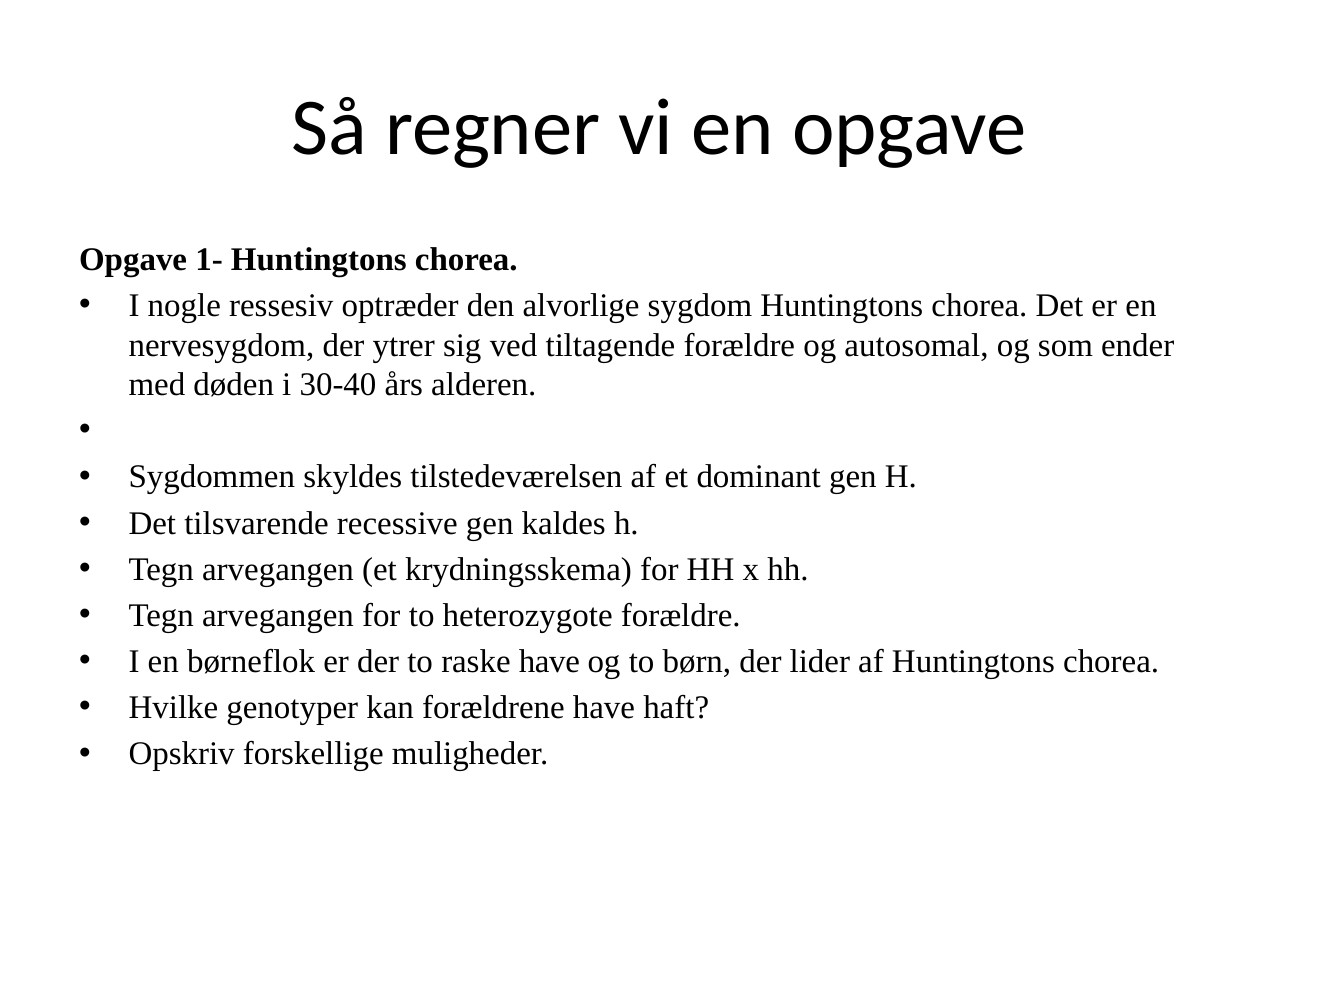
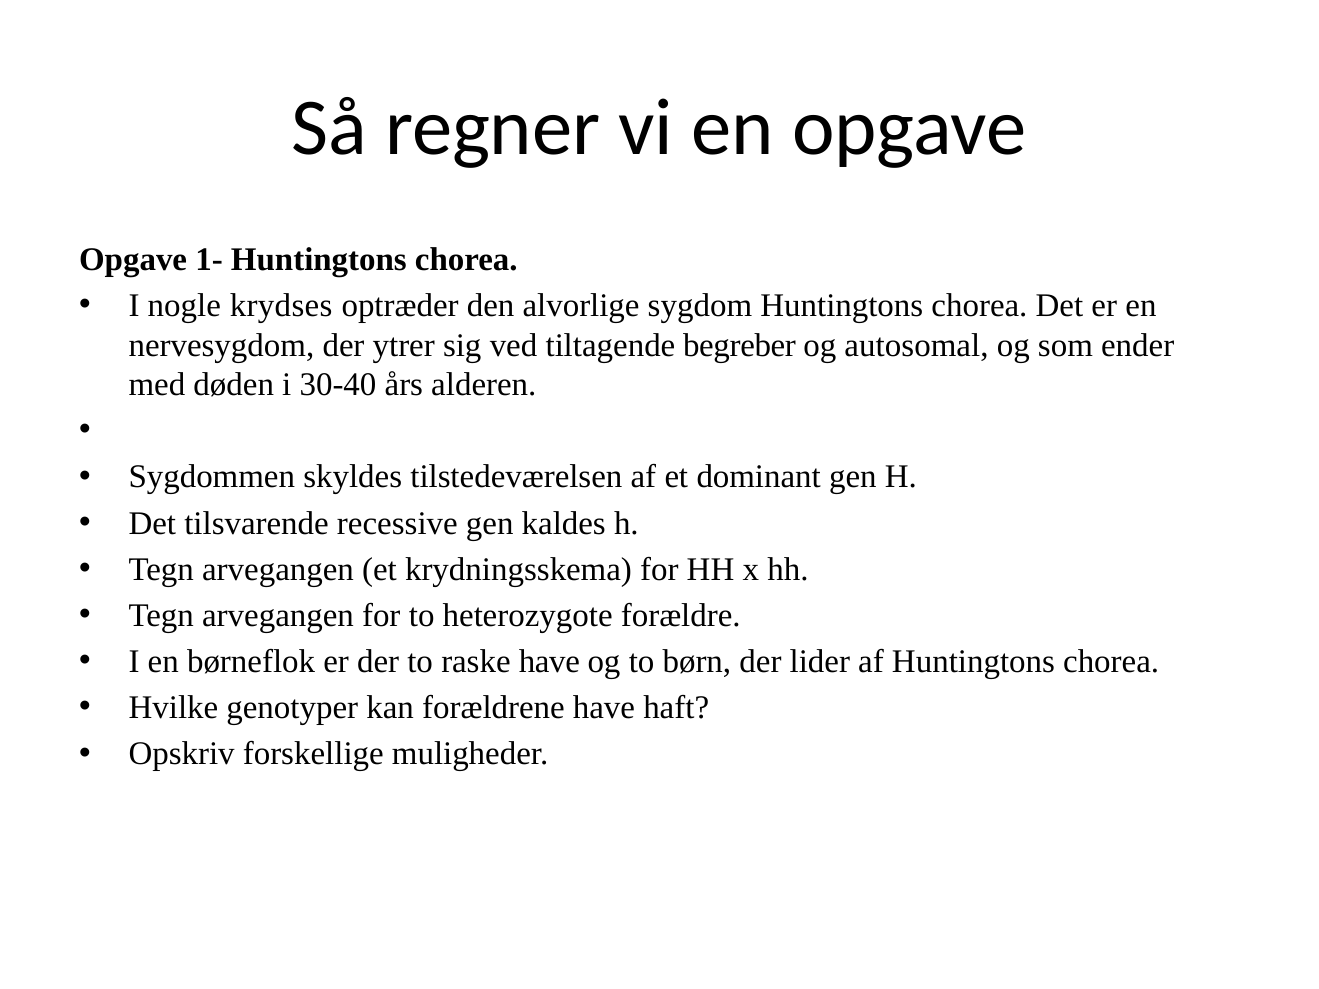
ressesiv: ressesiv -> krydses
tiltagende forældre: forældre -> begreber
